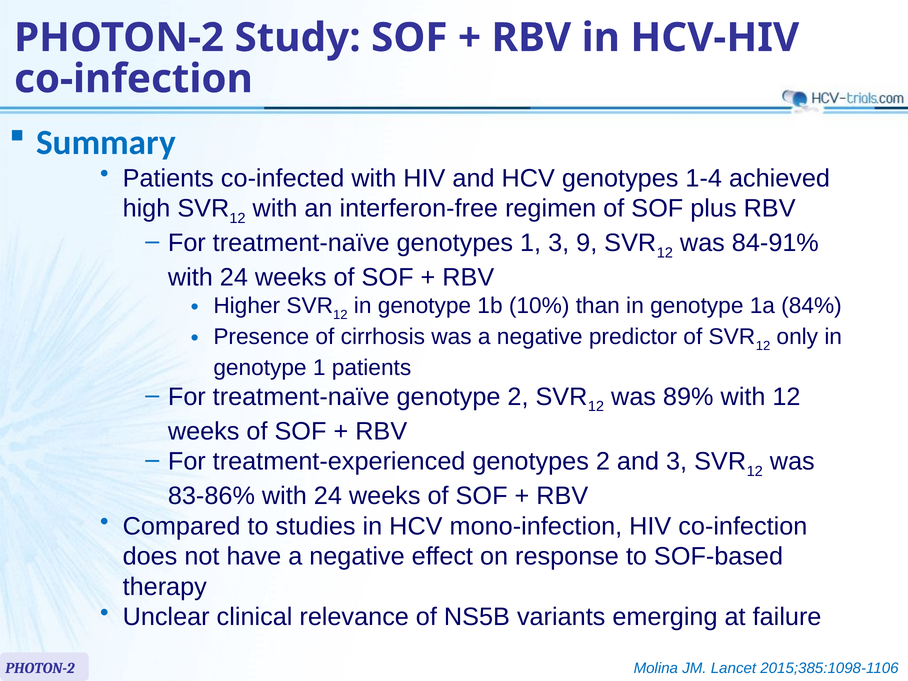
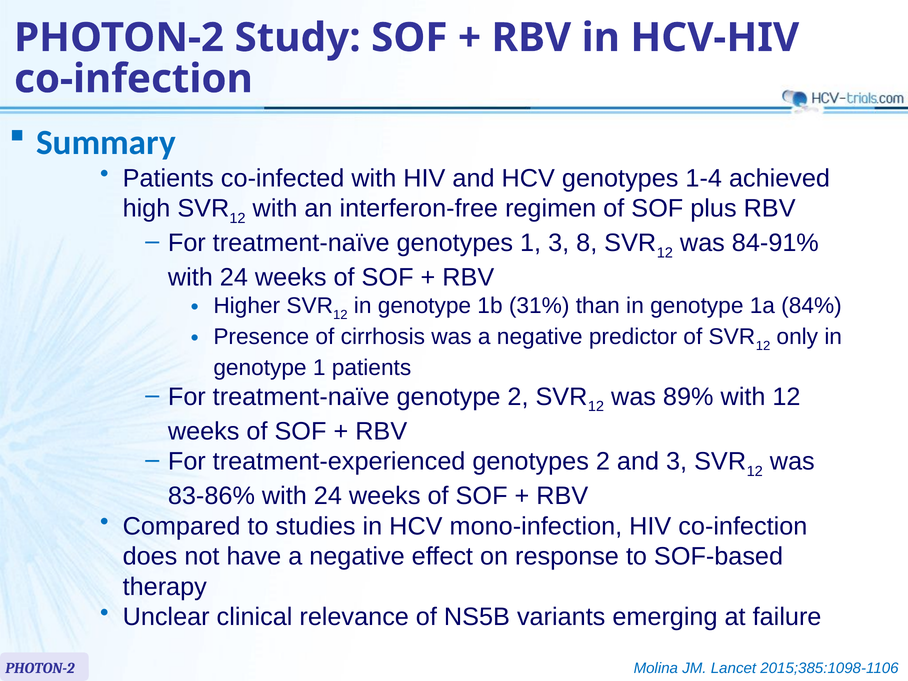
9: 9 -> 8
10%: 10% -> 31%
